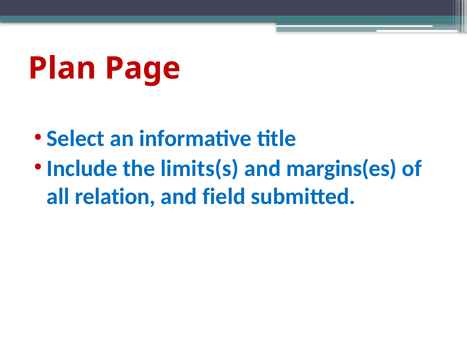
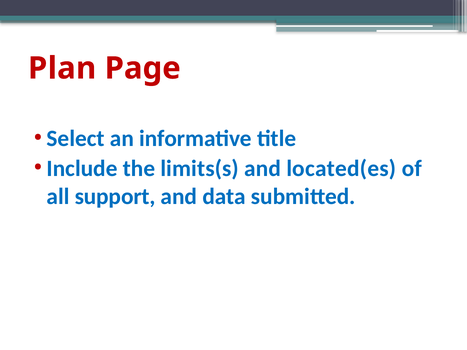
margins(es: margins(es -> located(es
relation: relation -> support
field: field -> data
